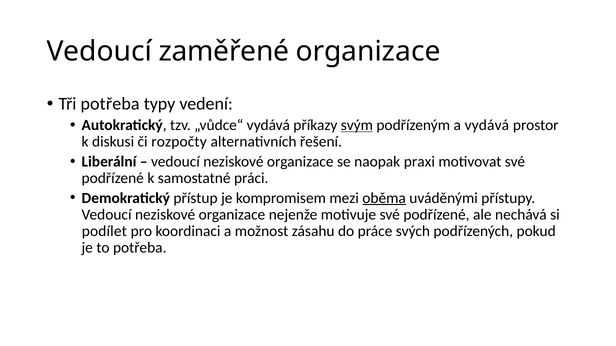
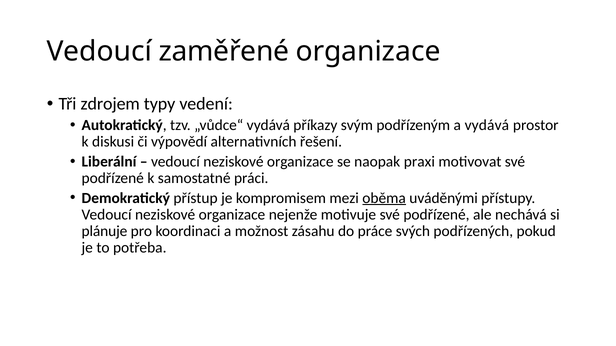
Tři potřeba: potřeba -> zdrojem
svým underline: present -> none
rozpočty: rozpočty -> výpovědí
podílet: podílet -> plánuje
